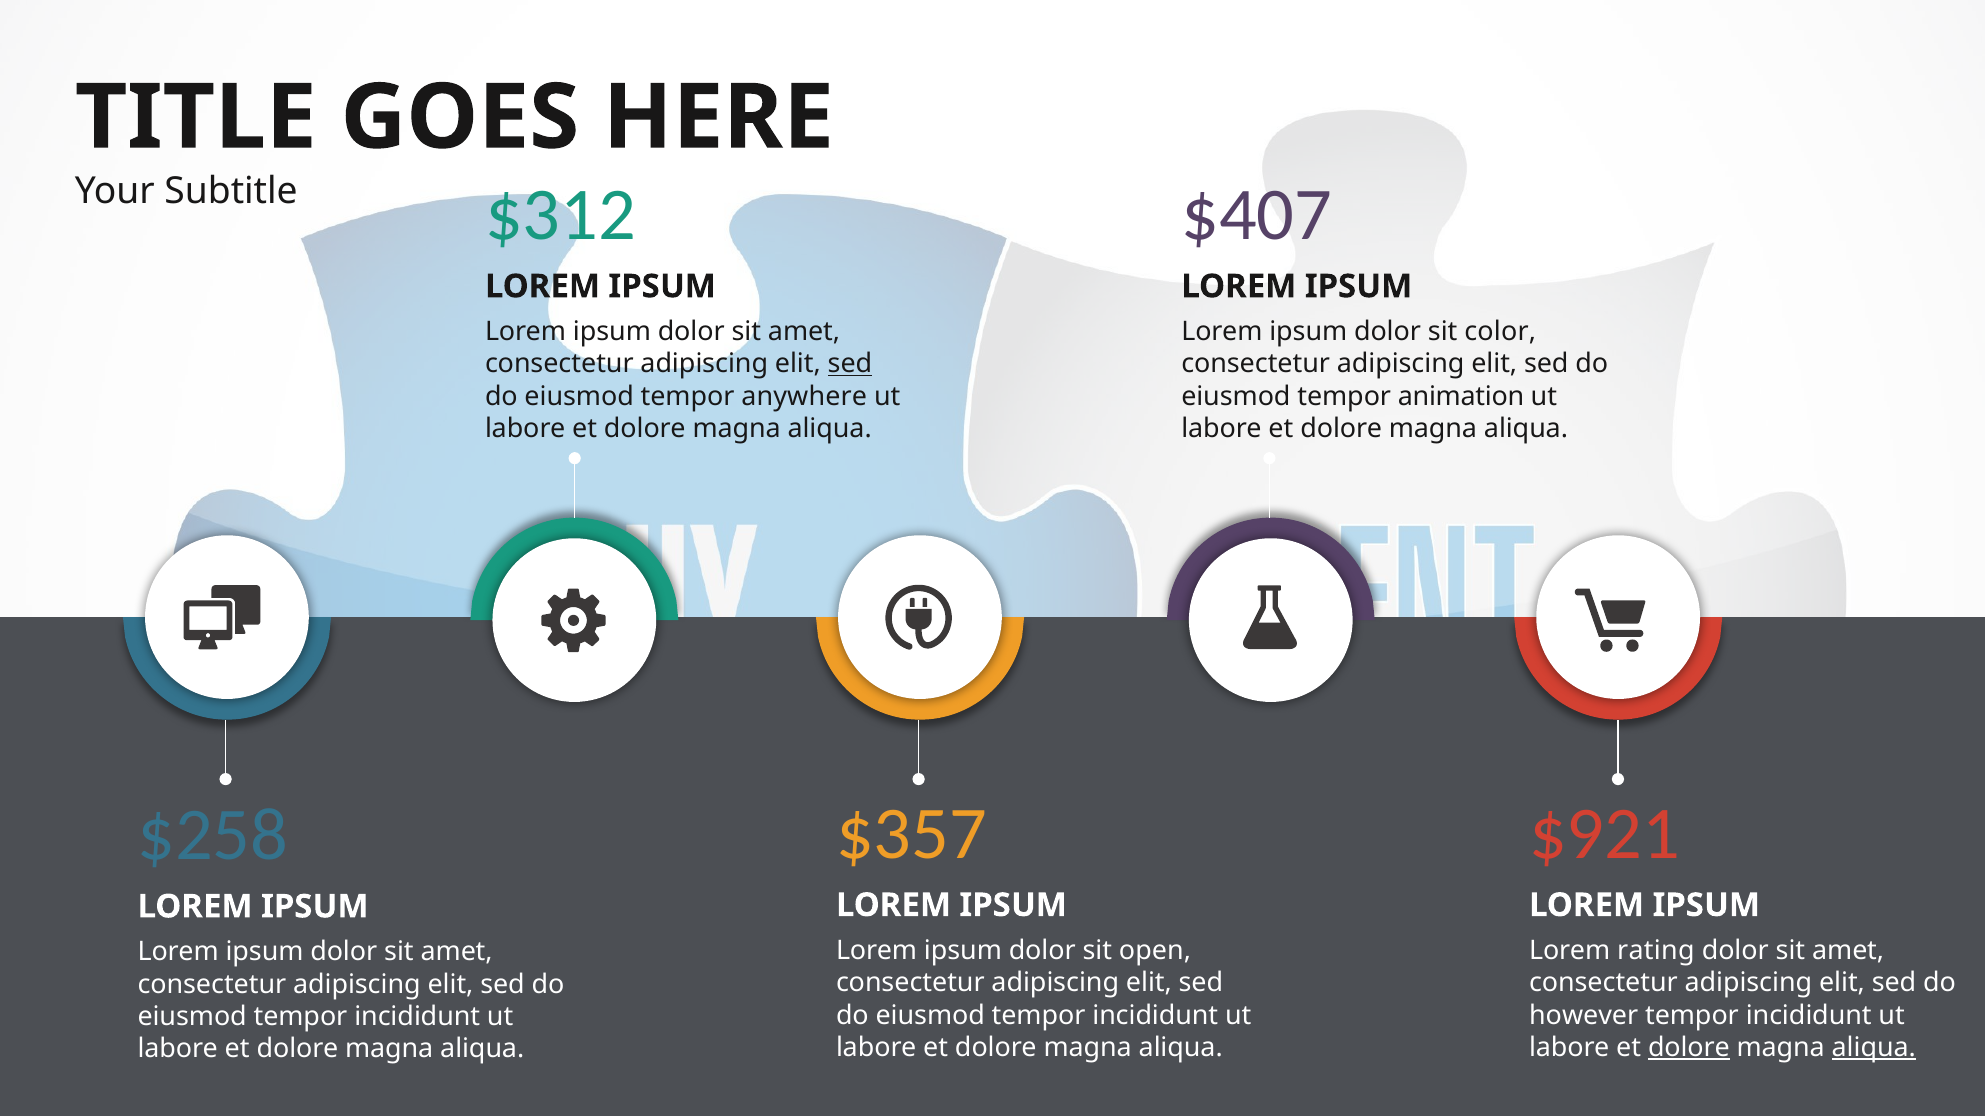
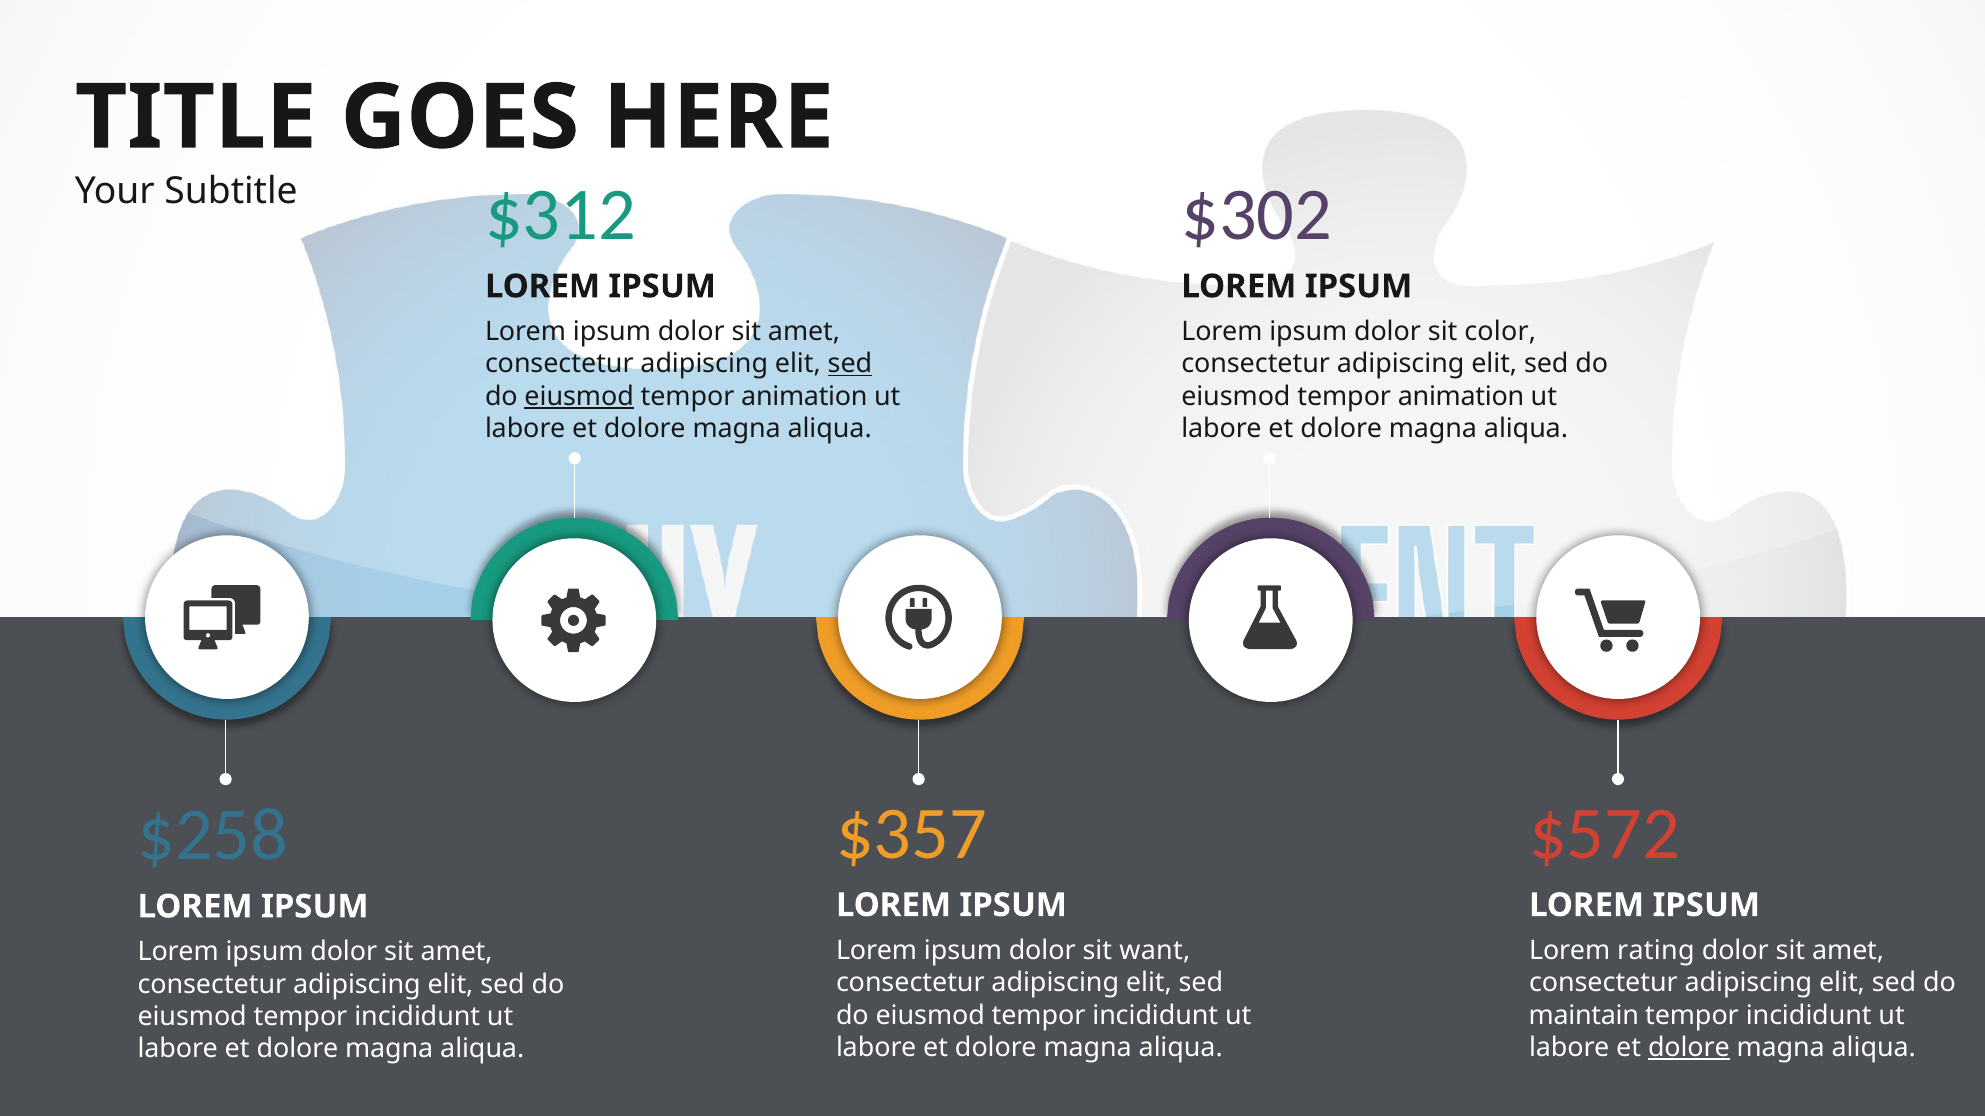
$407: $407 -> $302
eiusmod at (579, 397) underline: none -> present
anywhere at (804, 397): anywhere -> animation
$921: $921 -> $572
open: open -> want
however: however -> maintain
aliqua at (1874, 1048) underline: present -> none
